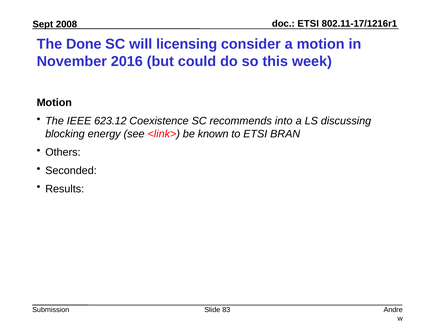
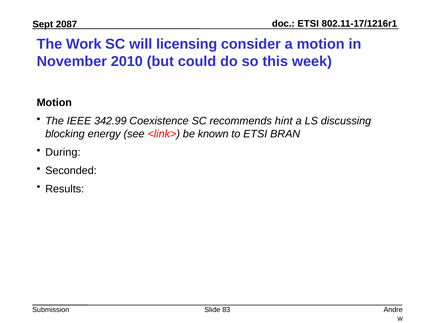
2008: 2008 -> 2087
Done: Done -> Work
2016: 2016 -> 2010
623.12: 623.12 -> 342.99
into: into -> hint
Others: Others -> During
